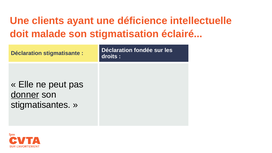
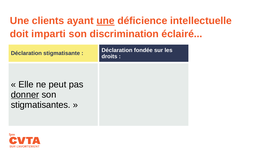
une at (106, 21) underline: none -> present
malade: malade -> imparti
stigmatisation: stigmatisation -> discrimination
